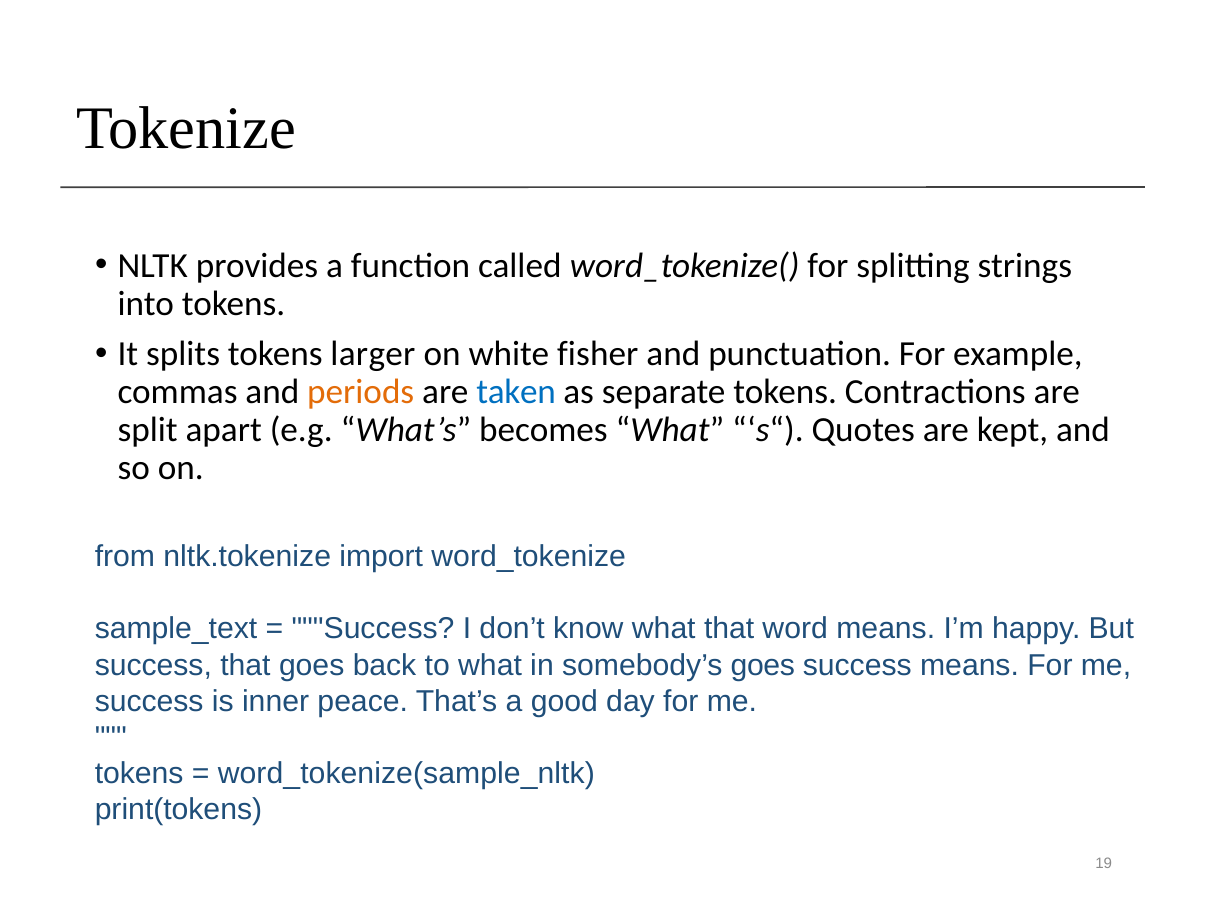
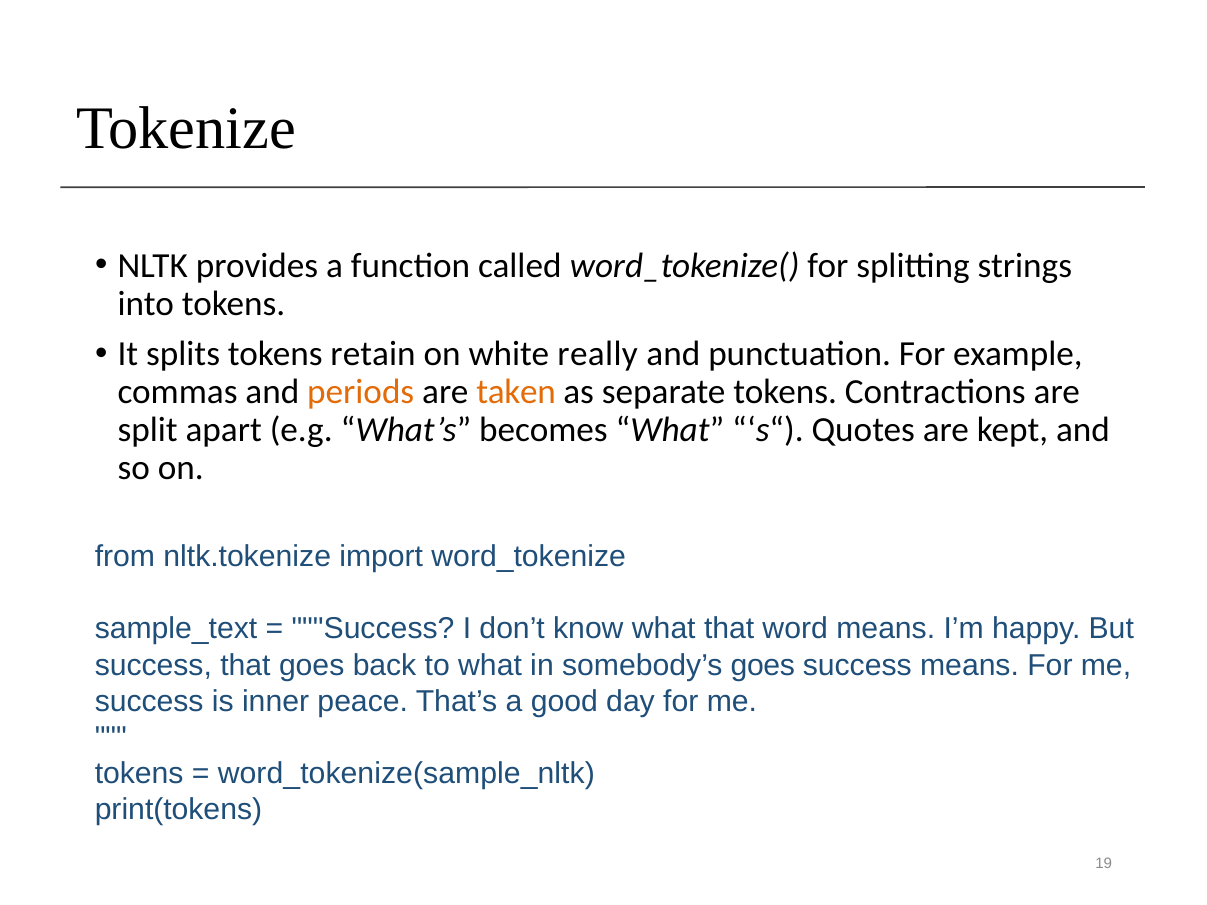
larger: larger -> retain
fisher: fisher -> really
taken colour: blue -> orange
